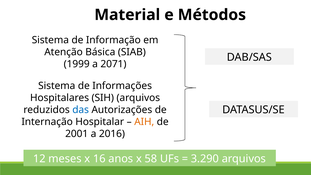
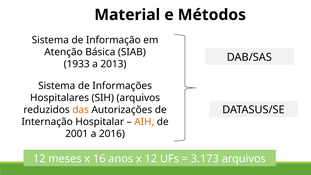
1999: 1999 -> 1933
2071: 2071 -> 2013
das colour: blue -> orange
x 58: 58 -> 12
3.290: 3.290 -> 3.173
